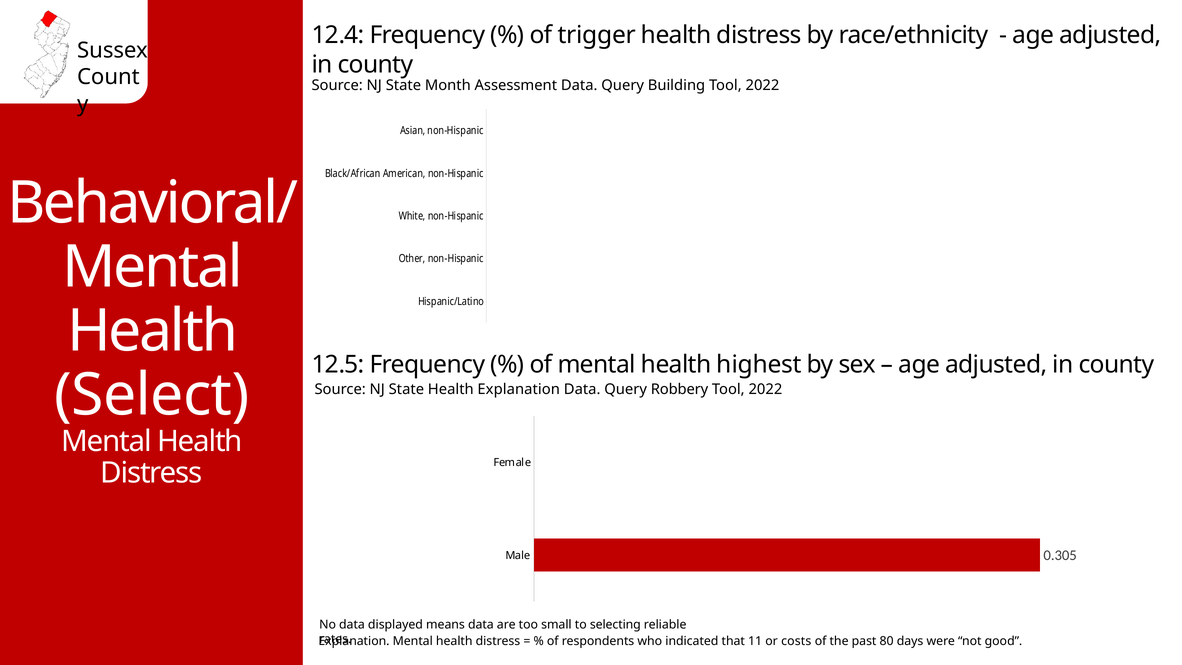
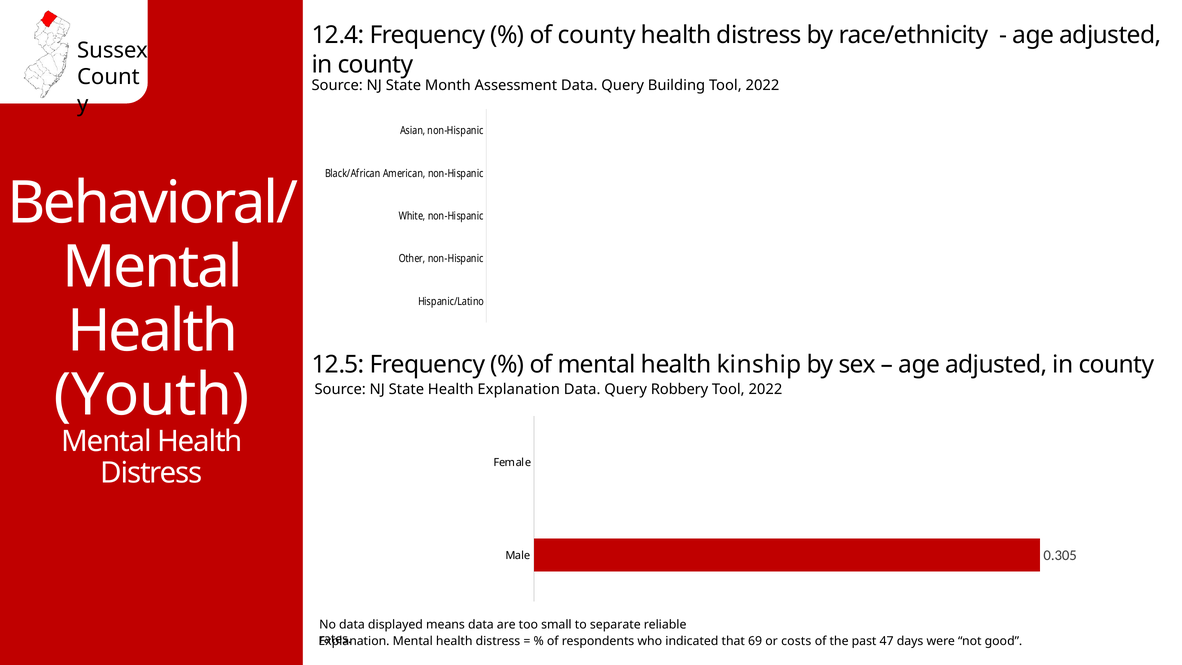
of trigger: trigger -> county
highest: highest -> kinship
Select: Select -> Youth
selecting: selecting -> separate
11: 11 -> 69
80: 80 -> 47
